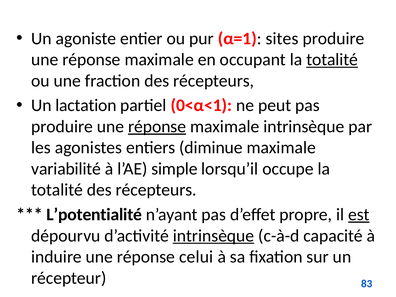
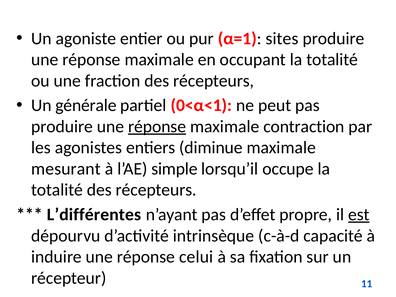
totalité at (332, 60) underline: present -> none
lactation: lactation -> générale
maximale intrinsèque: intrinsèque -> contraction
variabilité: variabilité -> mesurant
L’potentialité: L’potentialité -> L’différentes
intrinsèque at (214, 236) underline: present -> none
83: 83 -> 11
